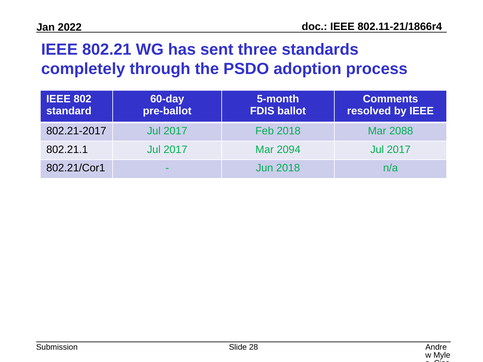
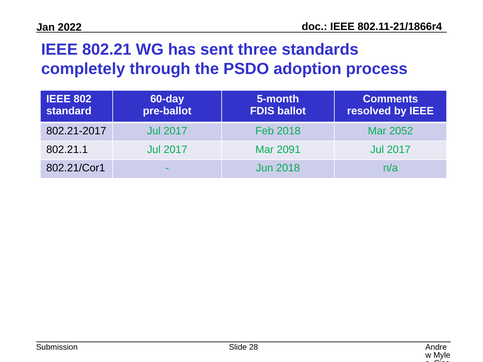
2088: 2088 -> 2052
2094: 2094 -> 2091
